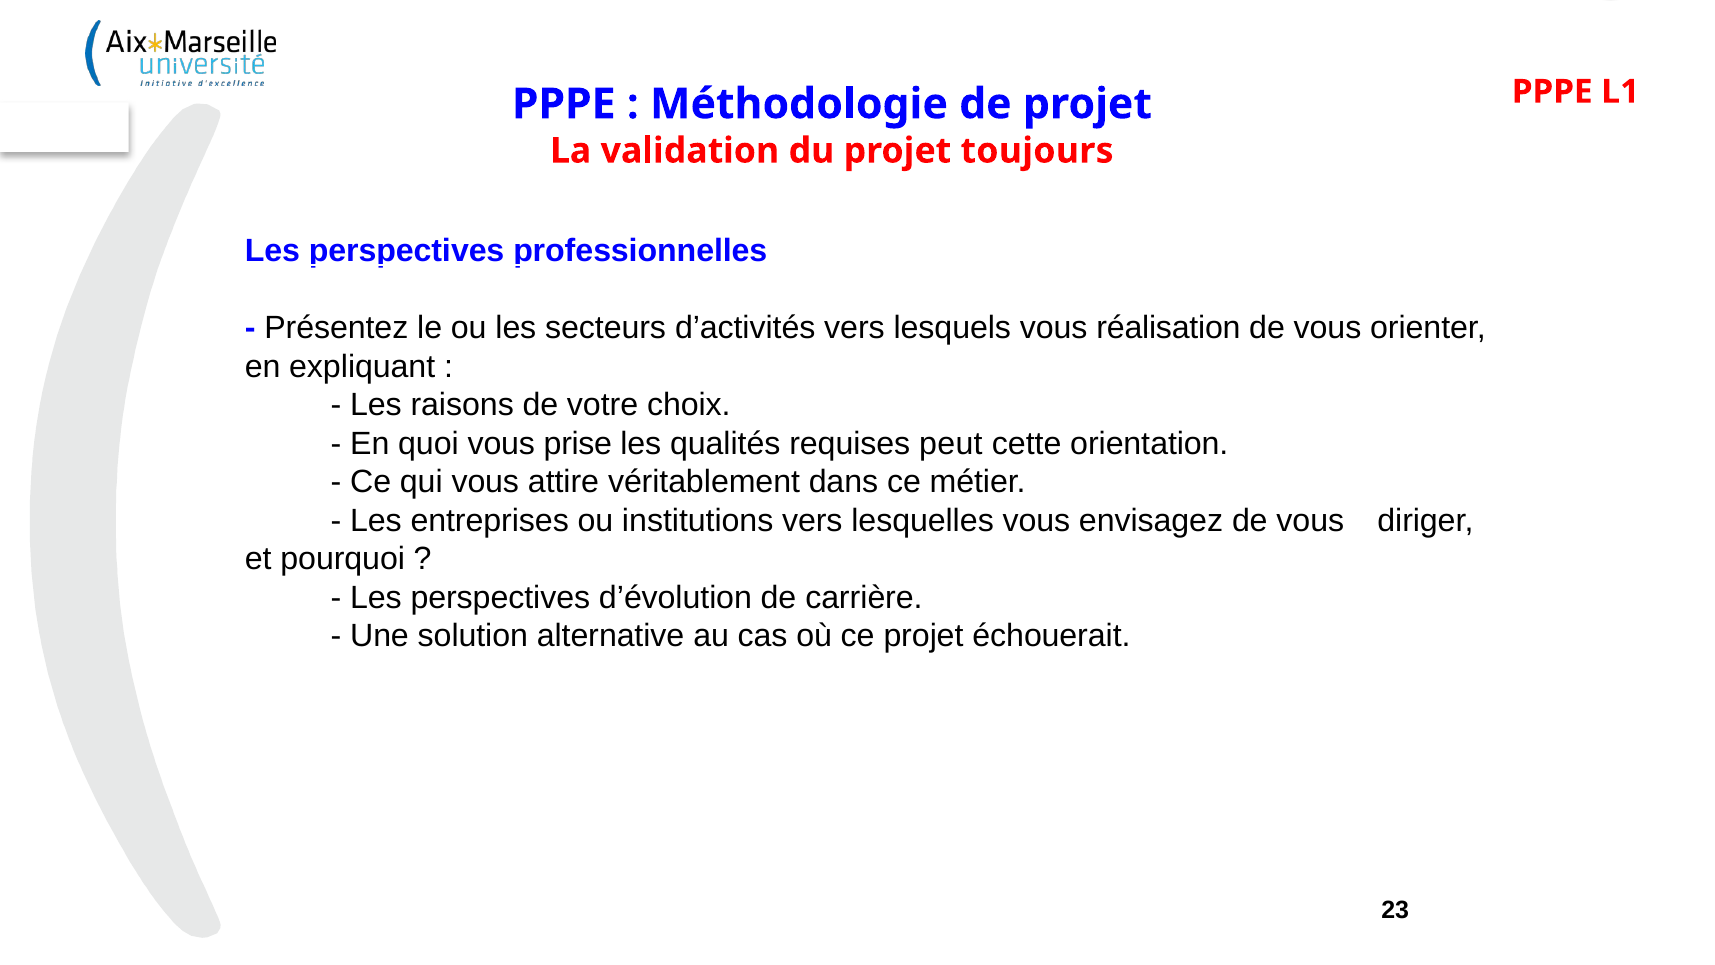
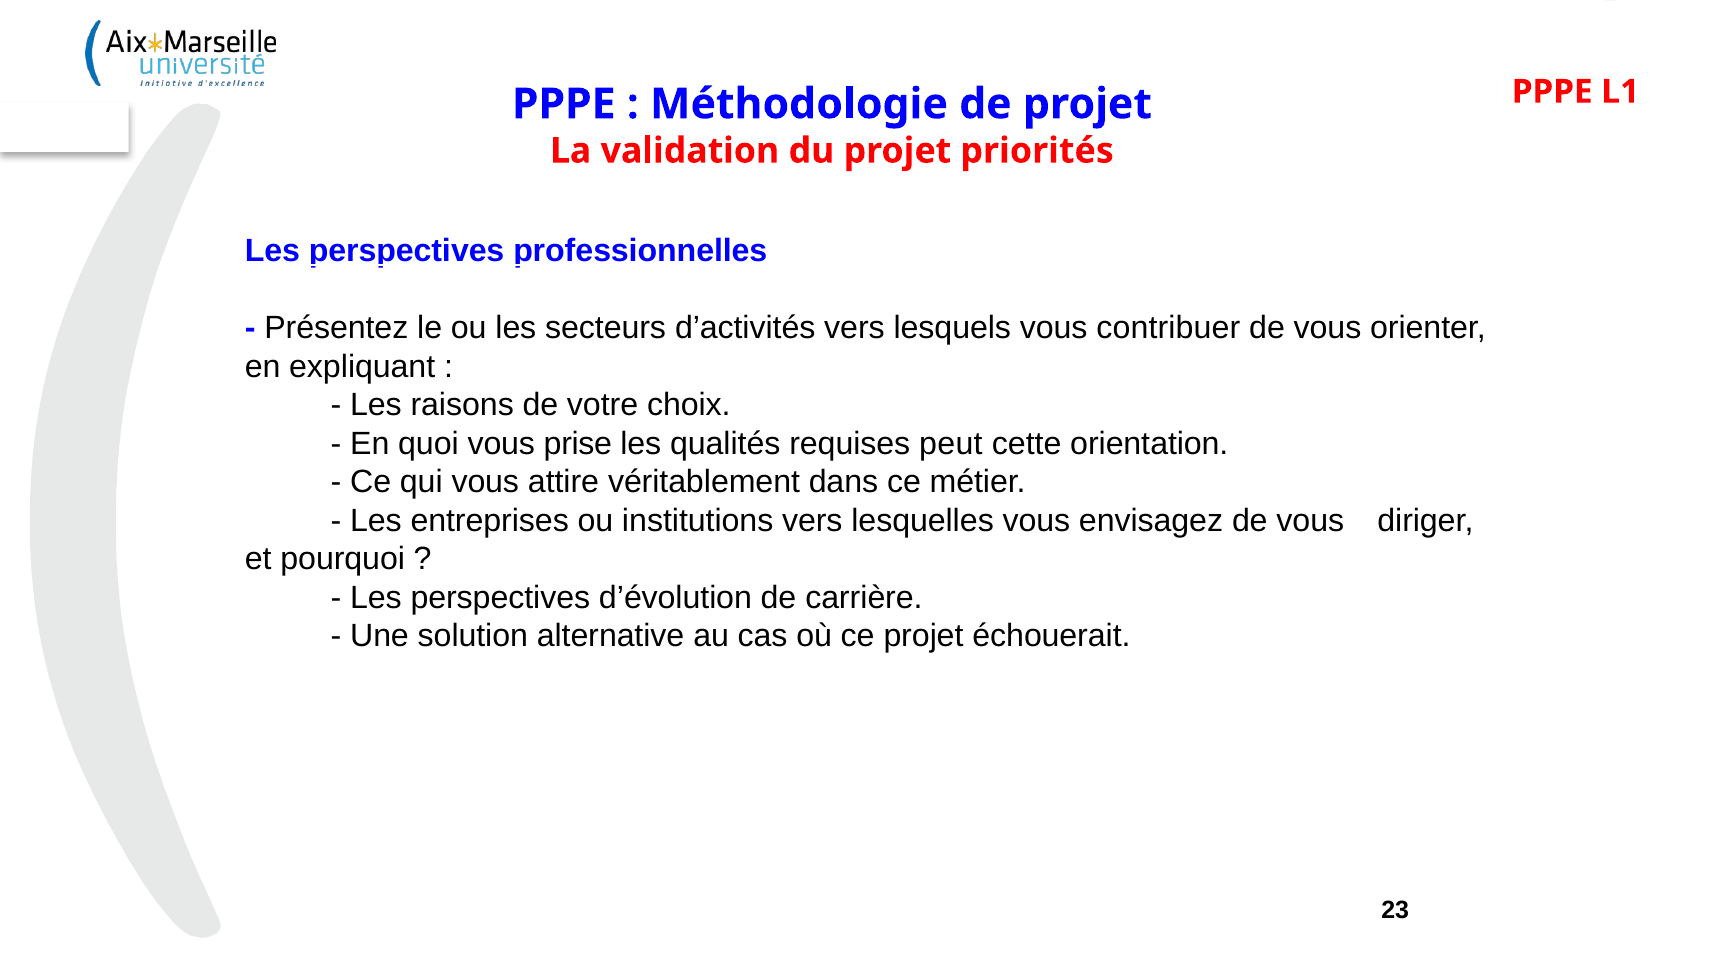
toujours: toujours -> priorités
réalisation: réalisation -> contribuer
